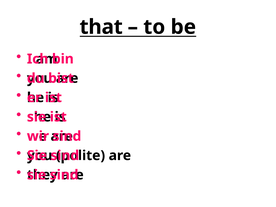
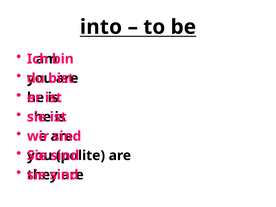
that: that -> into
